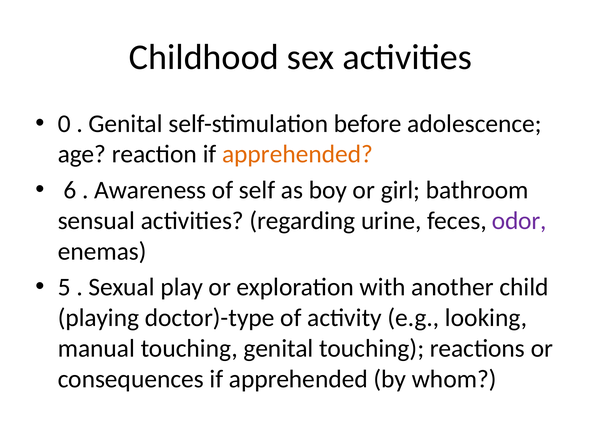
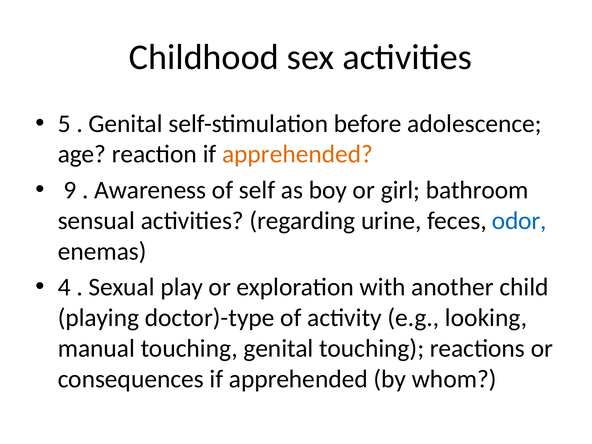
0: 0 -> 5
6: 6 -> 9
odor colour: purple -> blue
5: 5 -> 4
